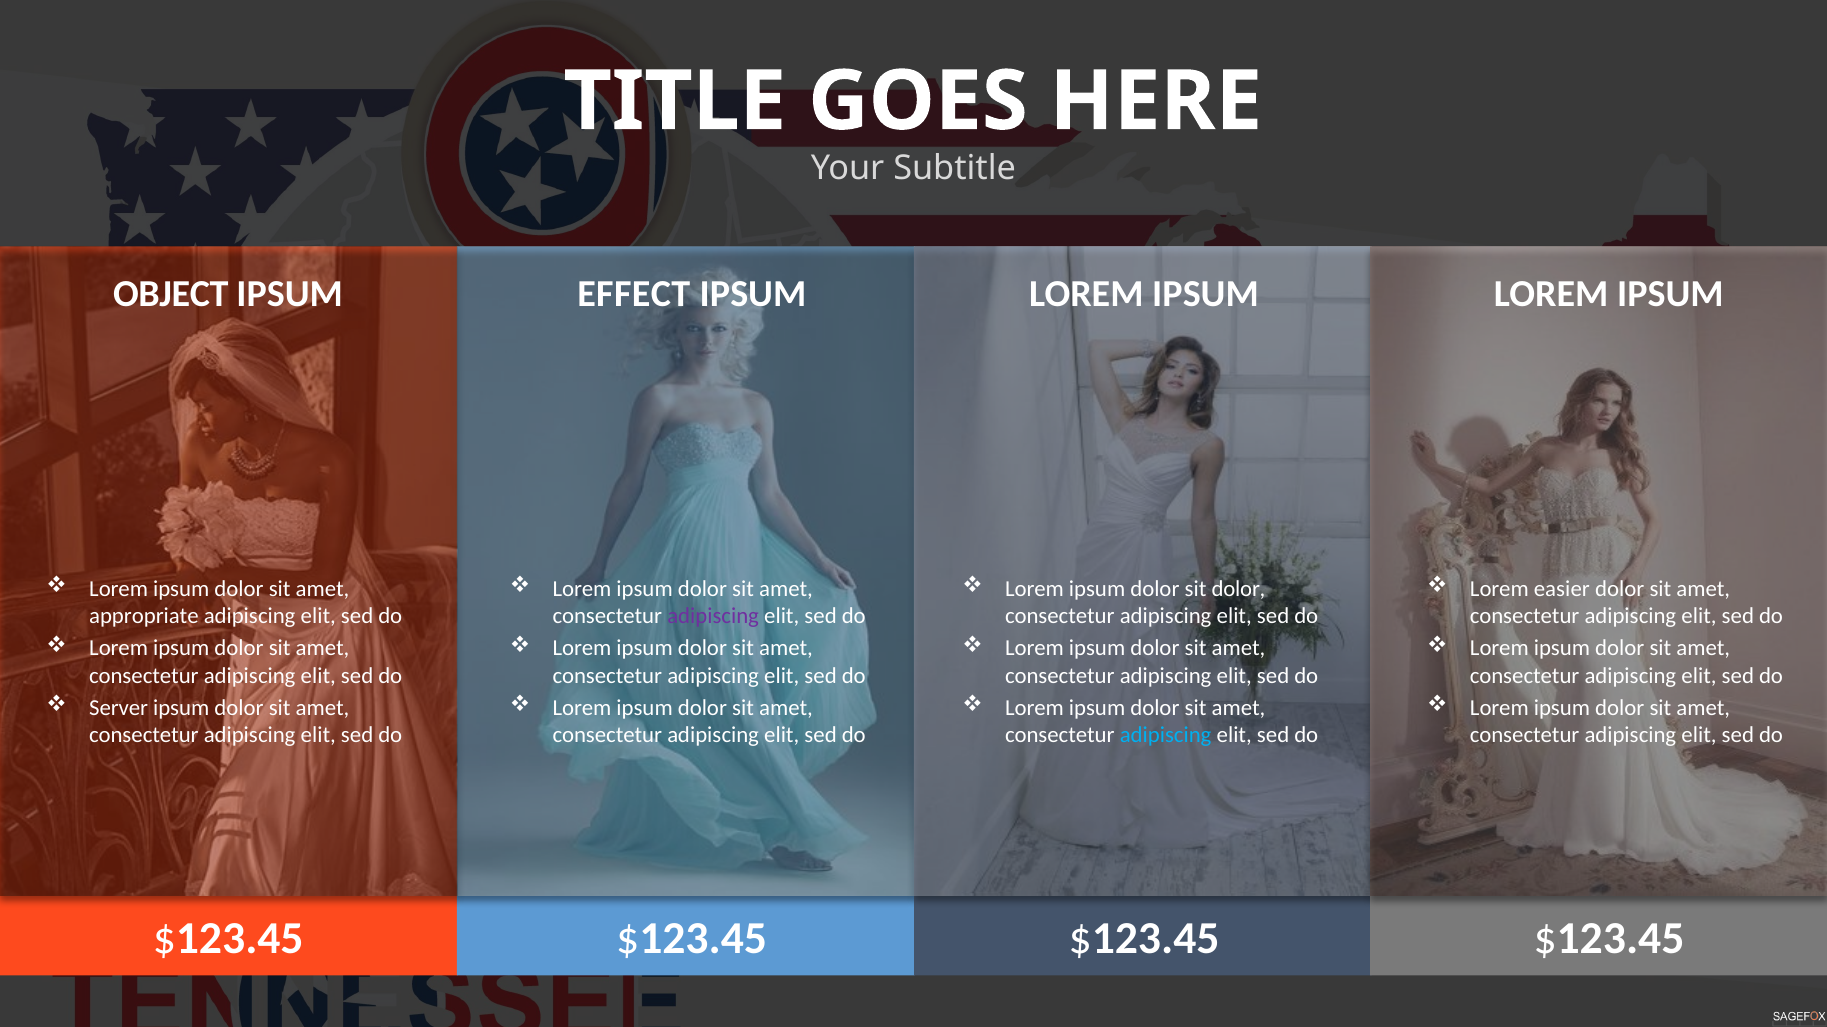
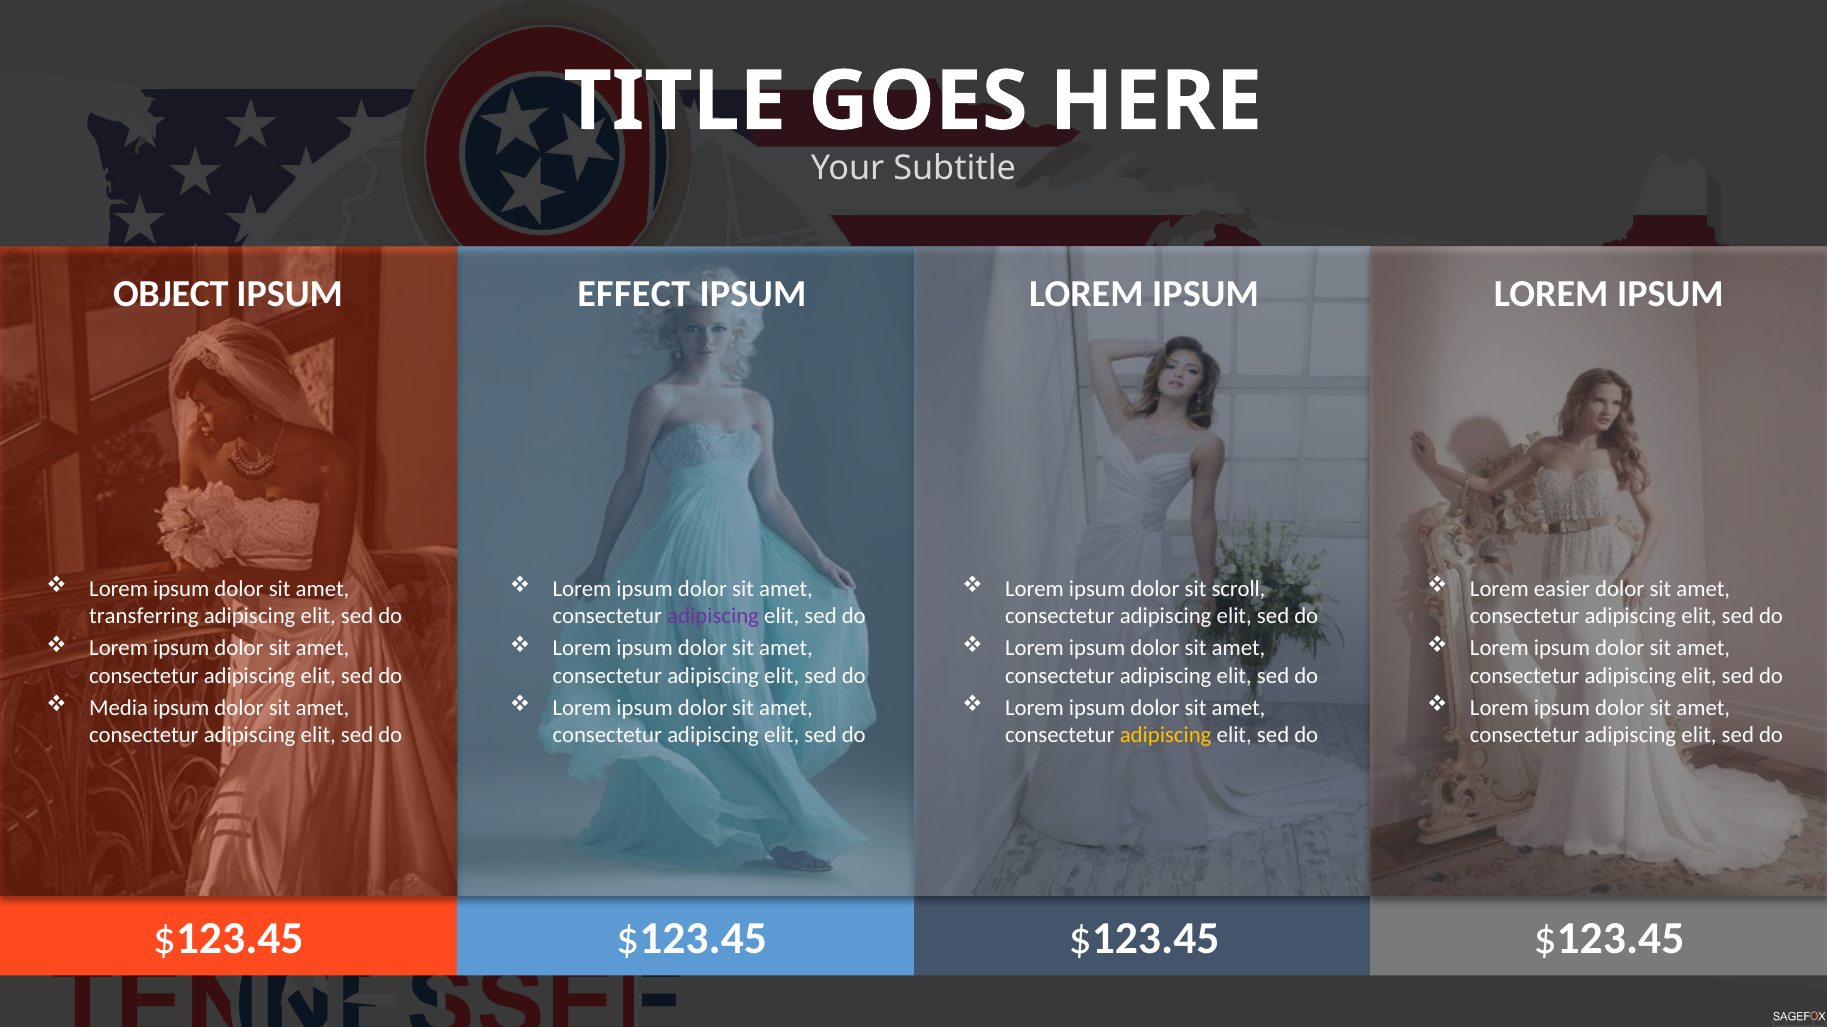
sit dolor: dolor -> scroll
appropriate: appropriate -> transferring
Server: Server -> Media
adipiscing at (1166, 736) colour: light blue -> yellow
